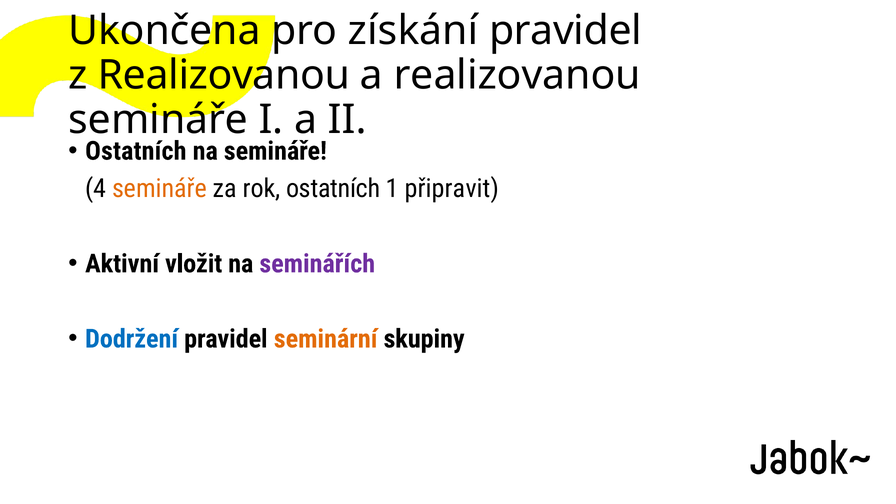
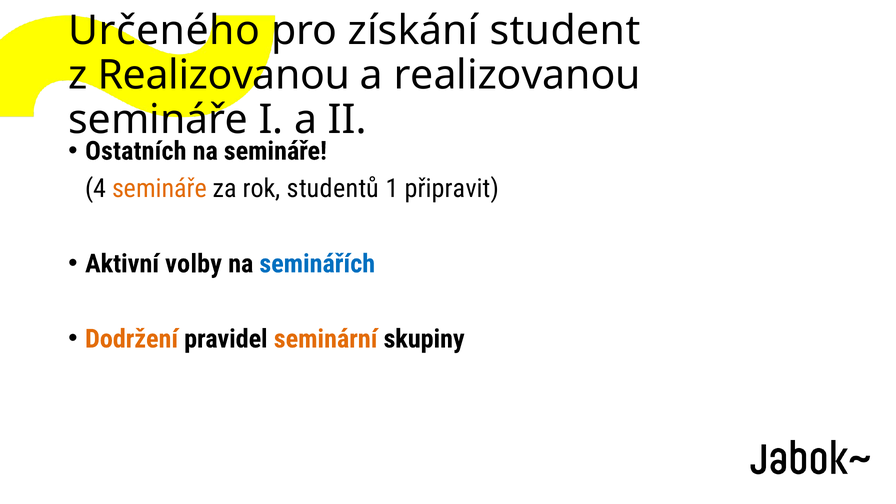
Ukončena: Ukončena -> Určeného
získání pravidel: pravidel -> student
rok ostatních: ostatních -> studentů
vložit: vložit -> volby
seminářích colour: purple -> blue
Dodržení colour: blue -> orange
